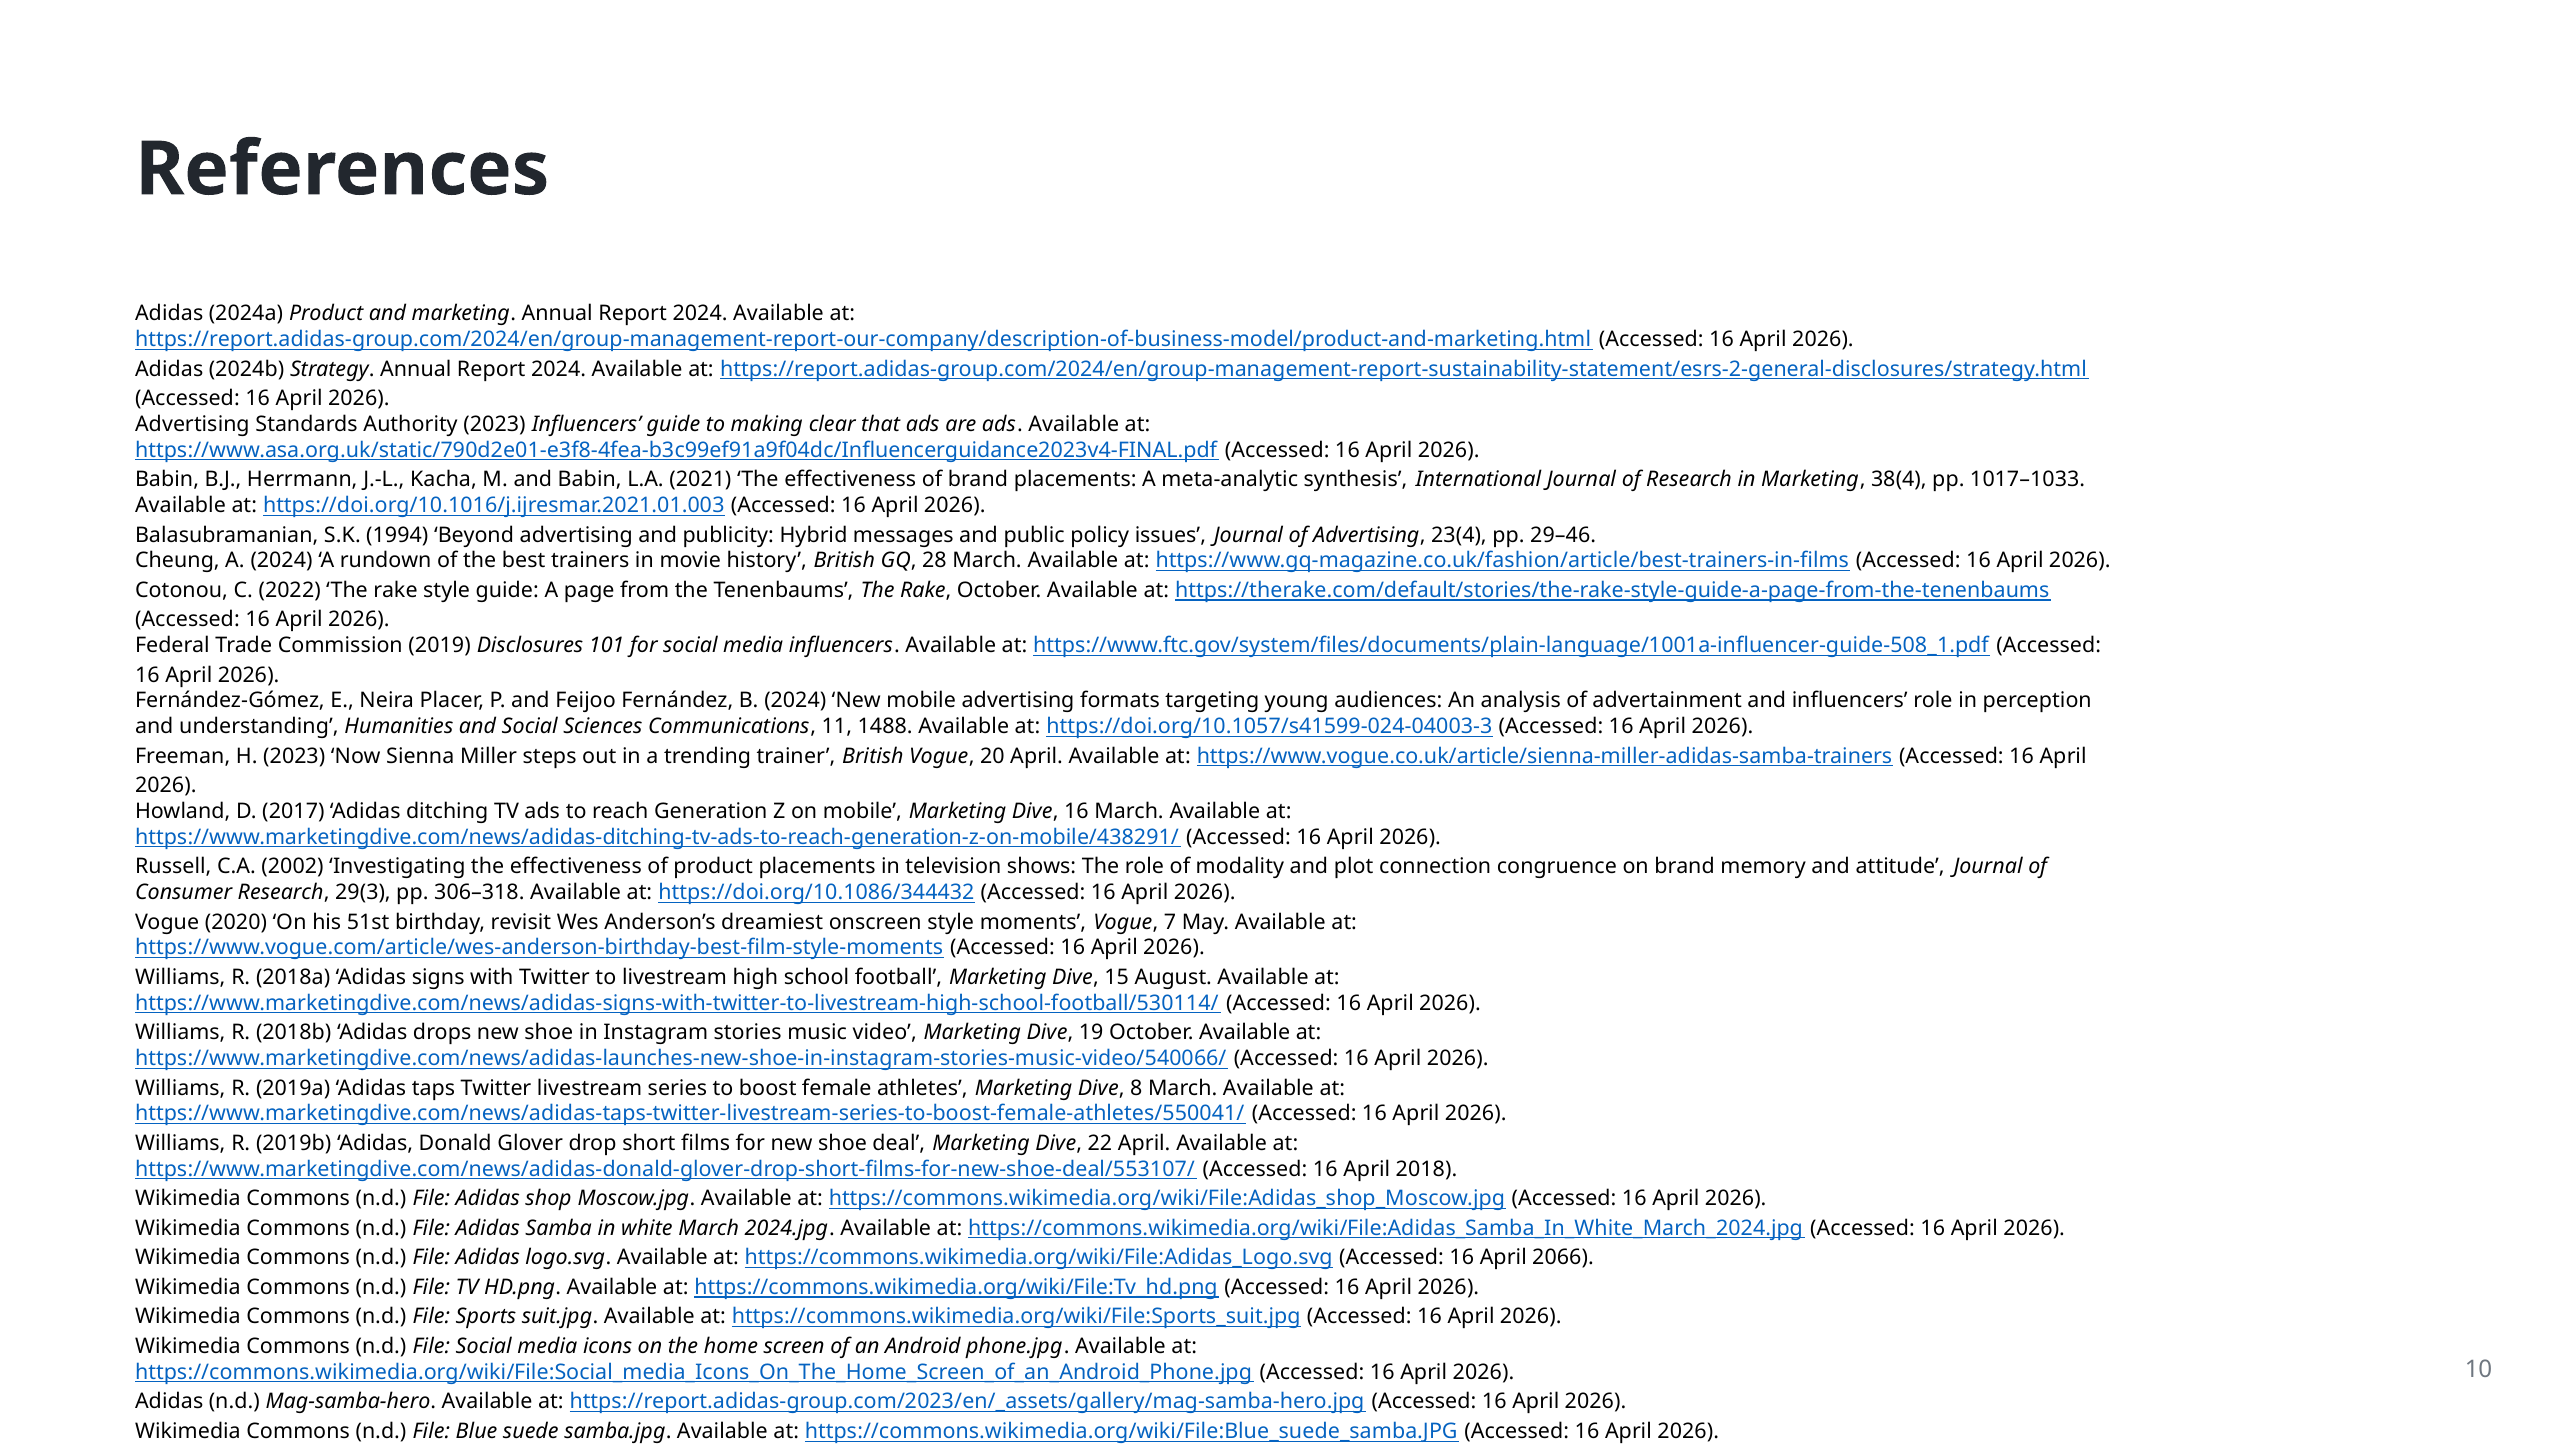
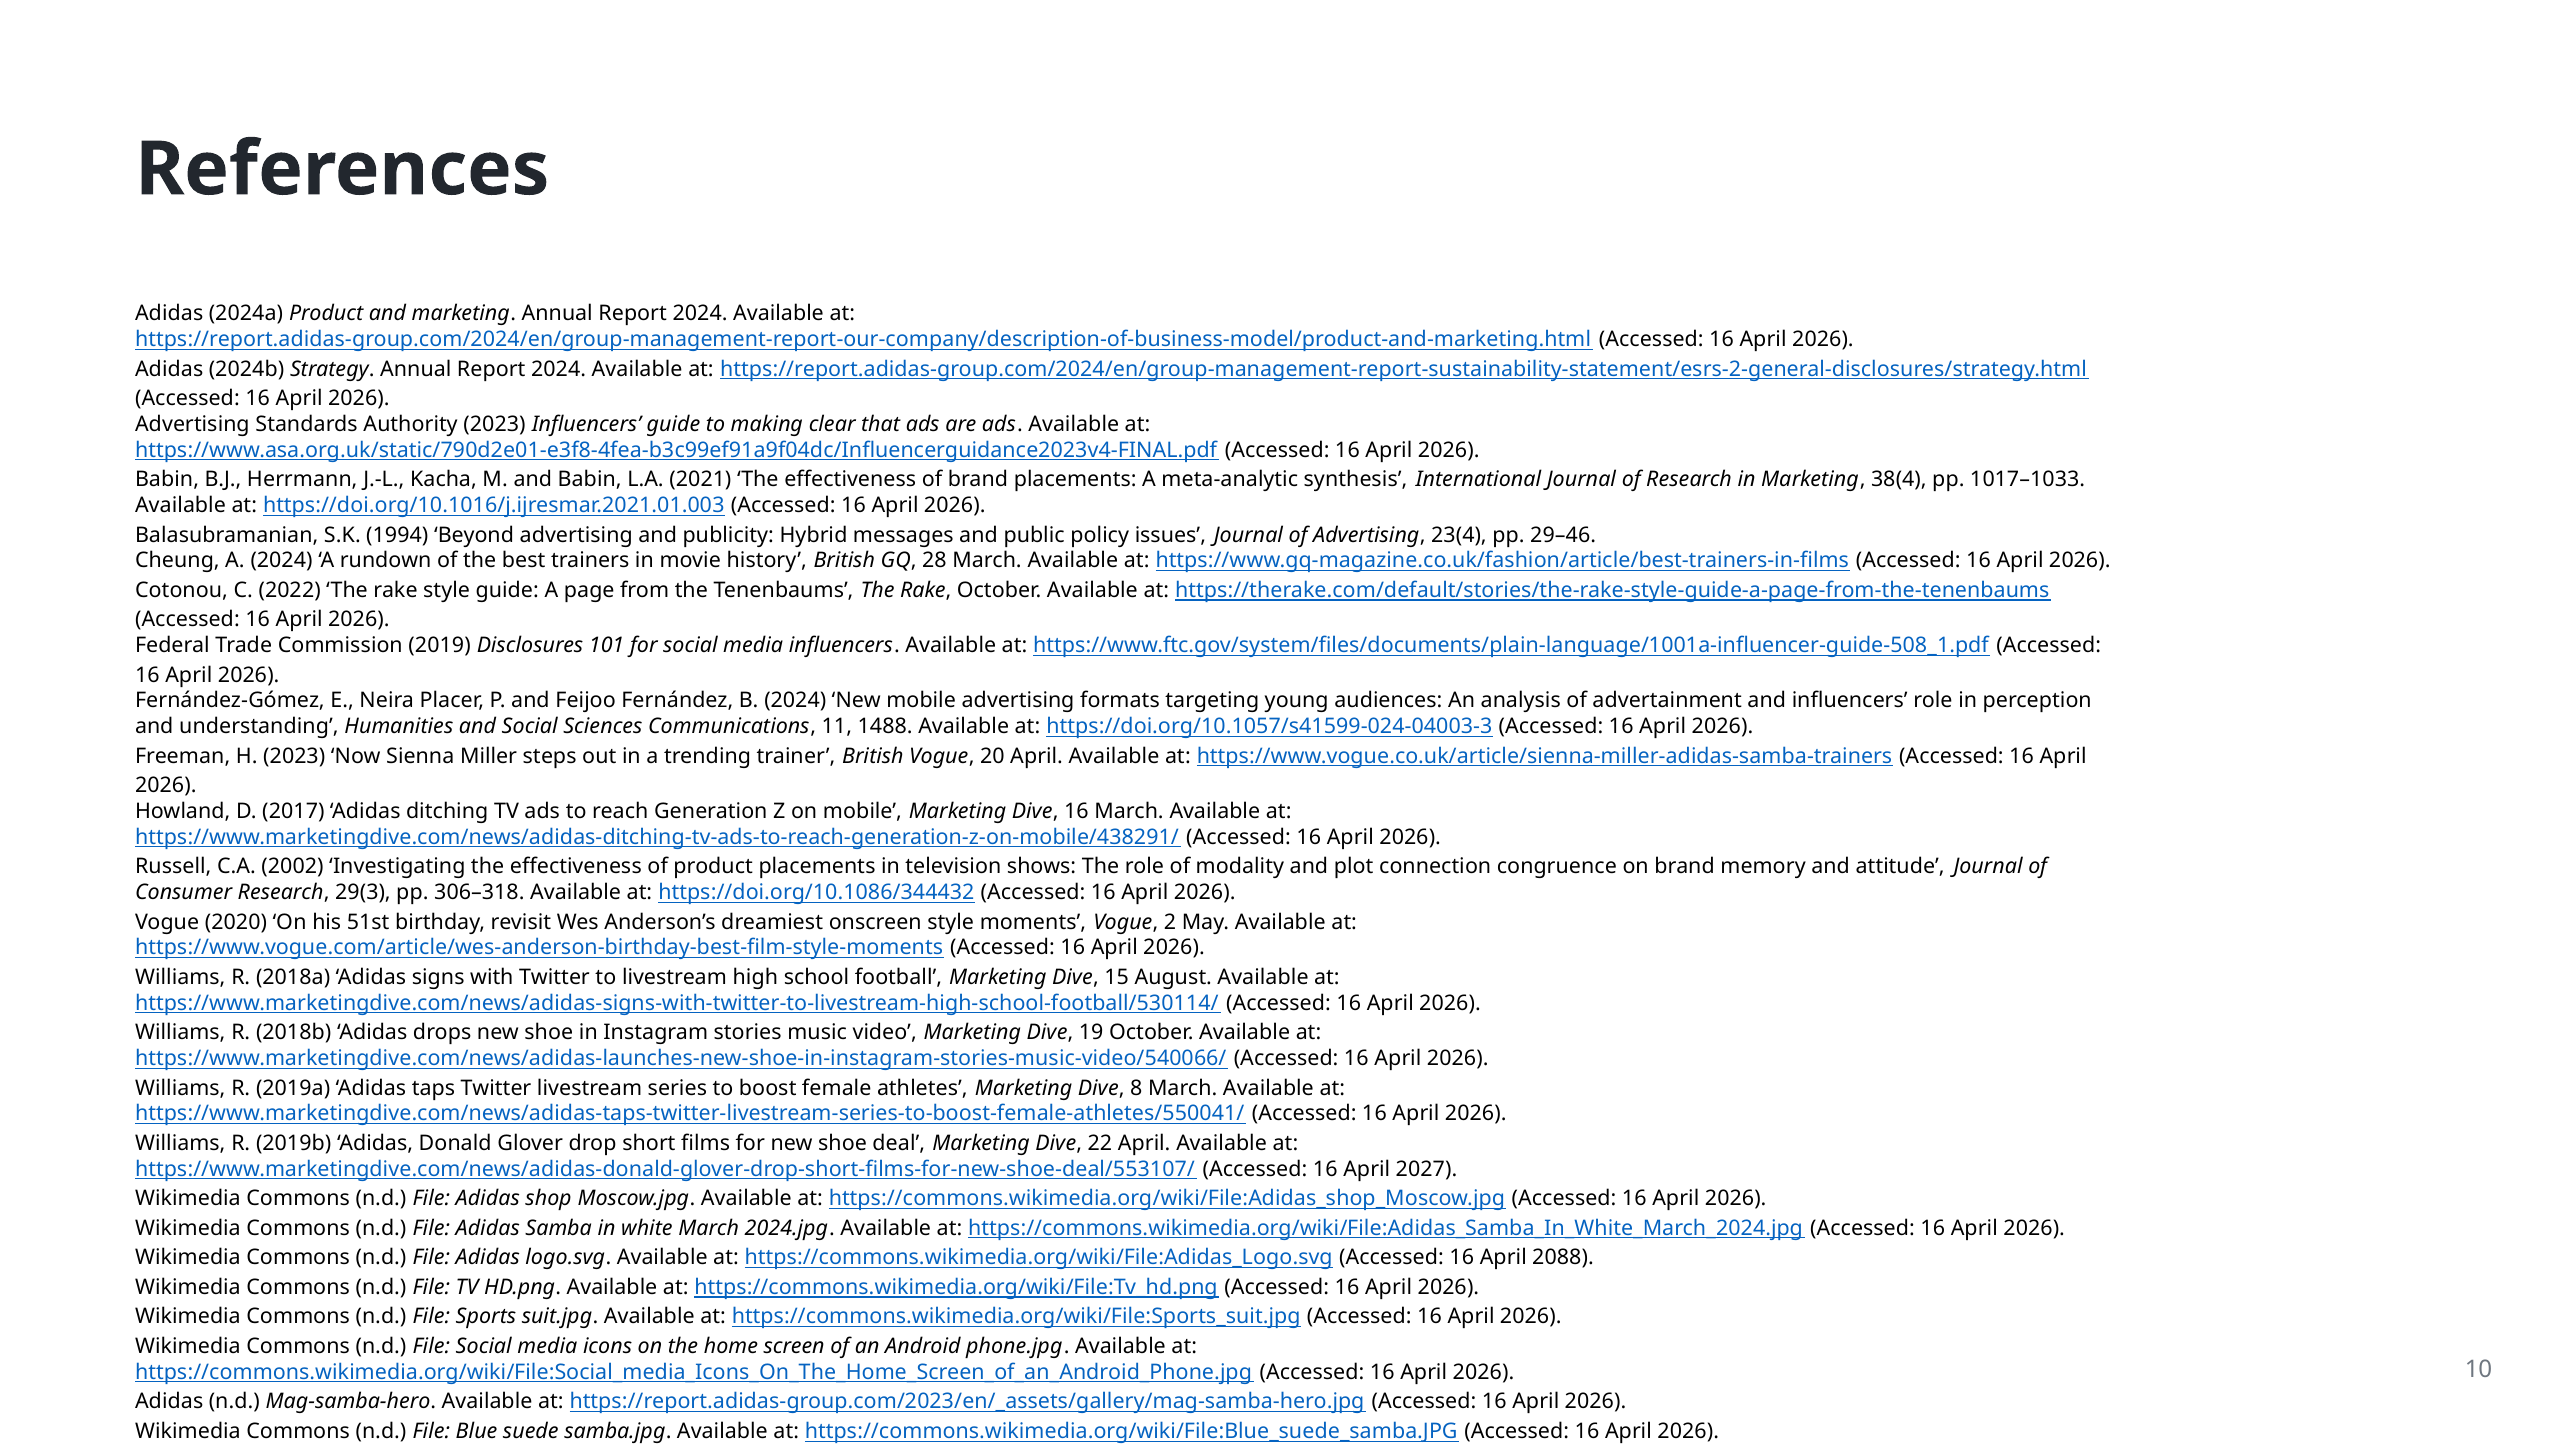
7: 7 -> 2
2018: 2018 -> 2027
2066: 2066 -> 2088
